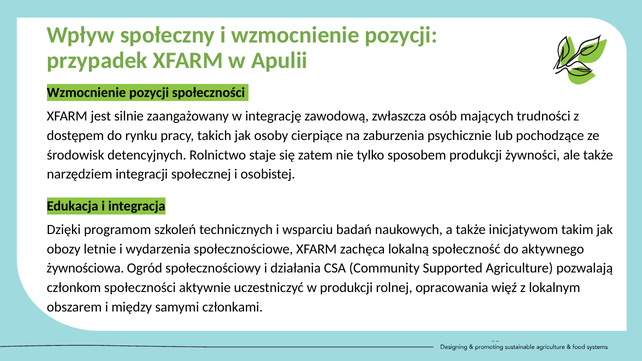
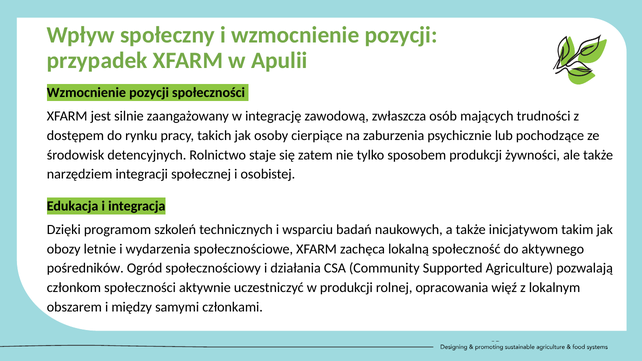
żywnościowa: żywnościowa -> pośredników
